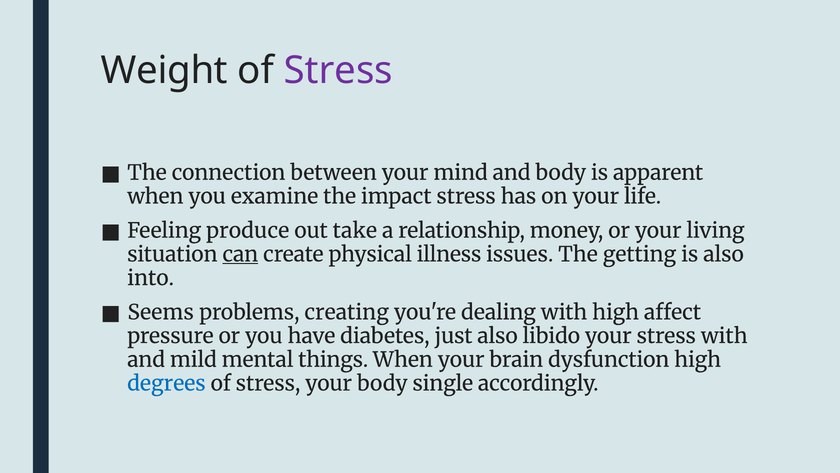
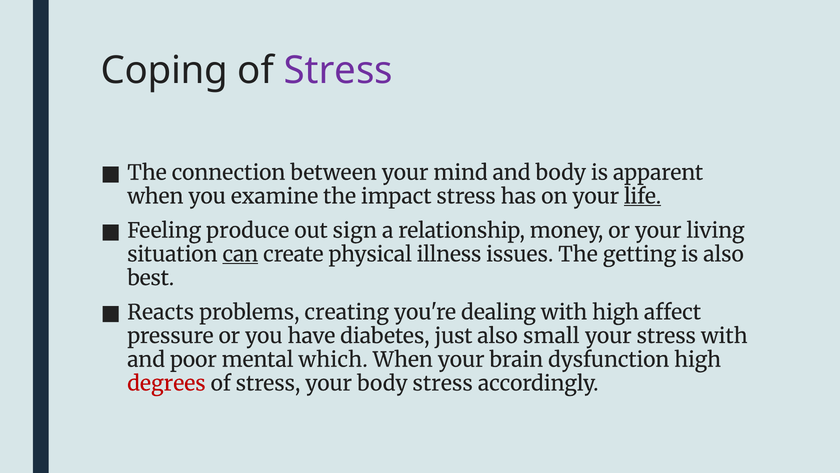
Weight: Weight -> Coping
life underline: none -> present
take: take -> sign
into: into -> best
Seems: Seems -> Reacts
libido: libido -> small
mild: mild -> poor
things: things -> which
degrees colour: blue -> red
body single: single -> stress
